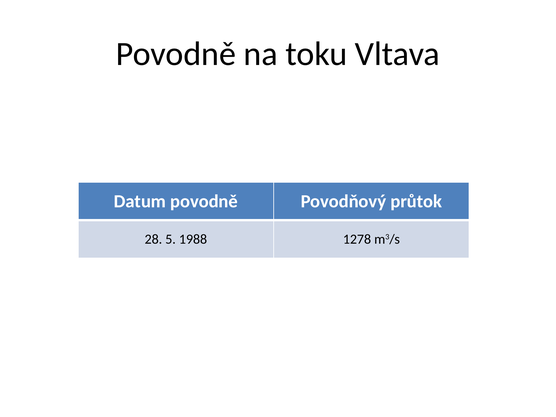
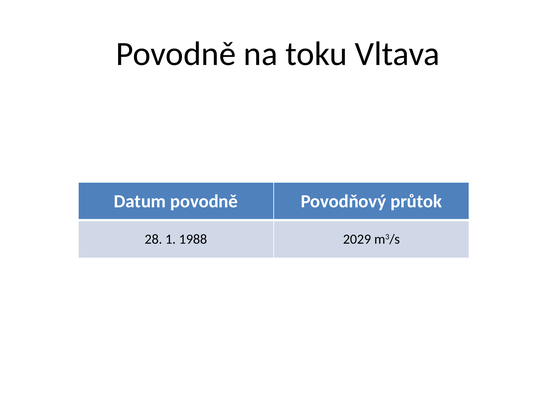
5: 5 -> 1
1278: 1278 -> 2029
